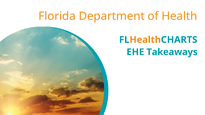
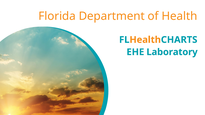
Takeaways: Takeaways -> Laboratory
